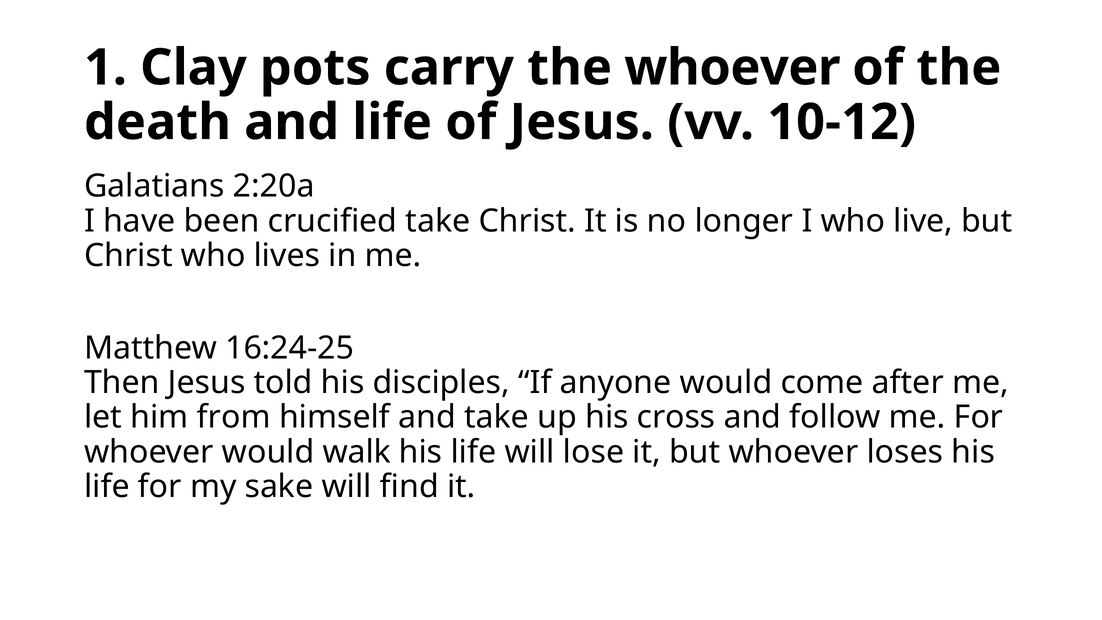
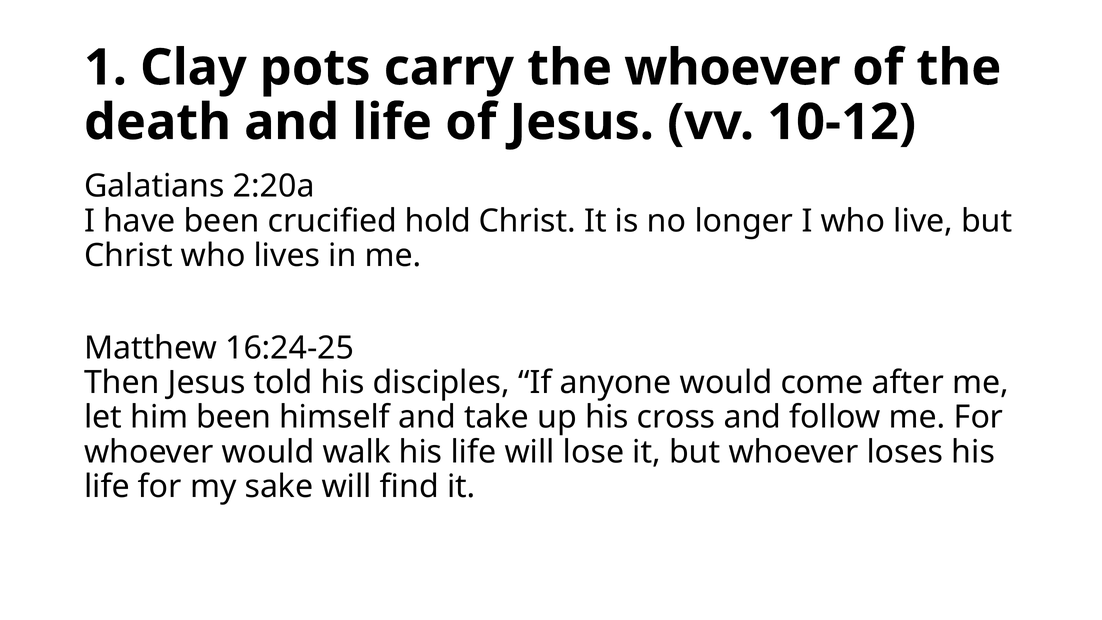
crucified take: take -> hold
him from: from -> been
